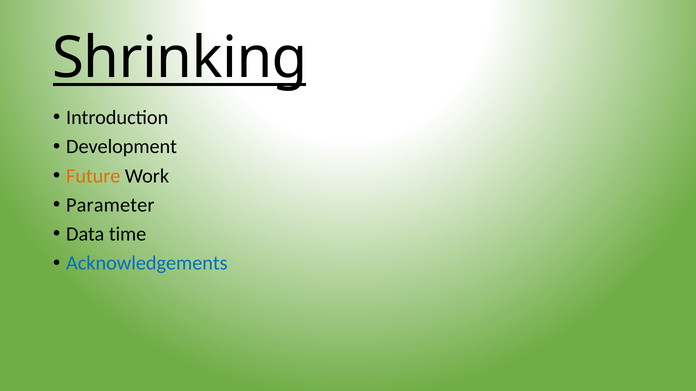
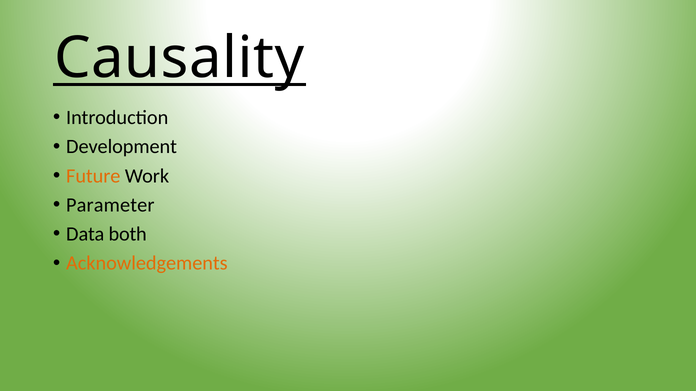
Shrinking: Shrinking -> Causality
time: time -> both
Acknowledgements colour: blue -> orange
